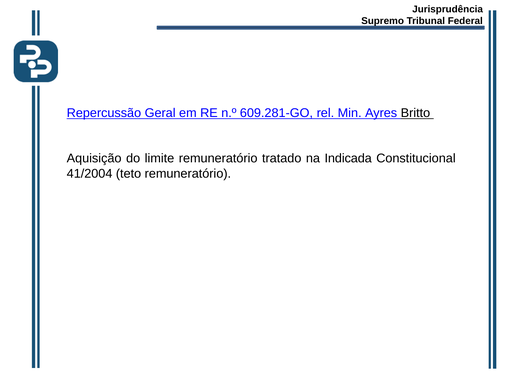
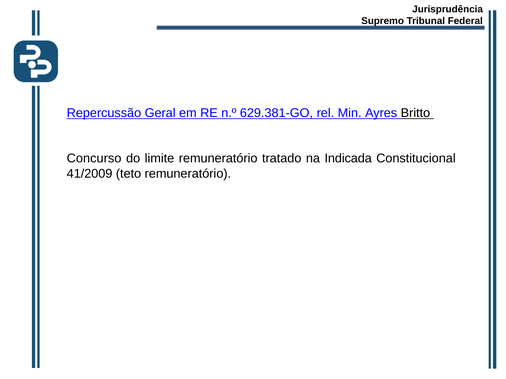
609.281-GO: 609.281-GO -> 629.381-GO
Aquisição: Aquisição -> Concurso
41/2004: 41/2004 -> 41/2009
